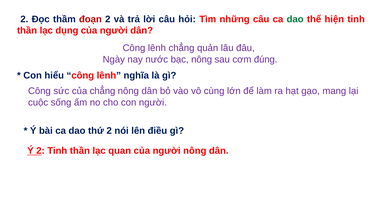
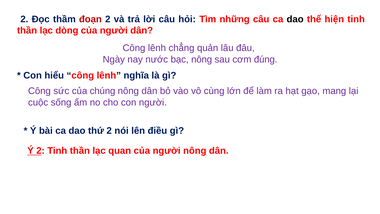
dao at (295, 19) colour: green -> black
dụng: dụng -> dòng
của chẳng: chẳng -> chúng
